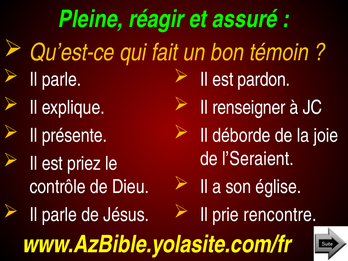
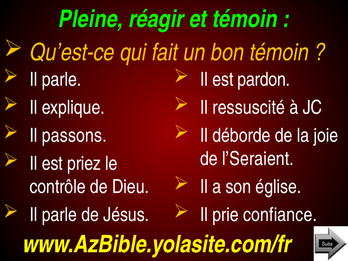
et assuré: assuré -> témoin
renseigner: renseigner -> ressuscité
présente: présente -> passons
rencontre: rencontre -> confiance
